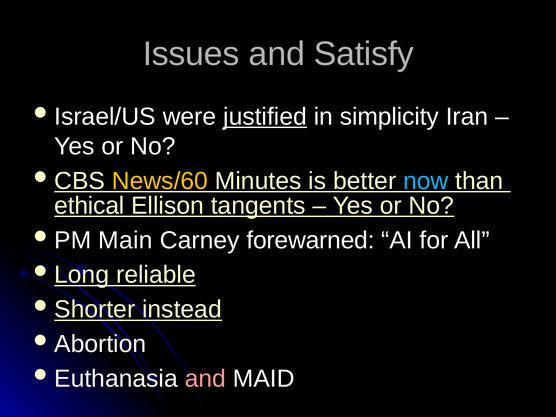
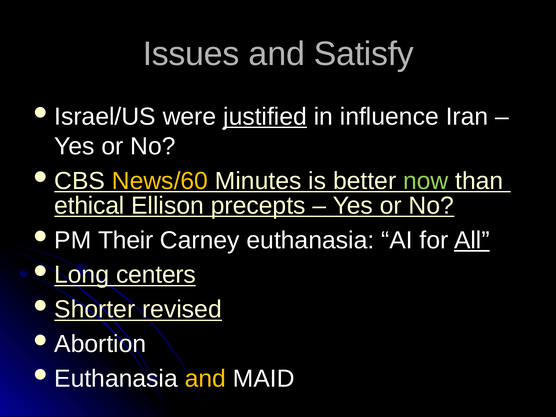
simplicity: simplicity -> influence
now colour: light blue -> light green
tangents: tangents -> precepts
Main: Main -> Their
forewarned: forewarned -> euthanasia
All underline: none -> present
reliable: reliable -> centers
instead: instead -> revised
and at (205, 379) colour: pink -> yellow
